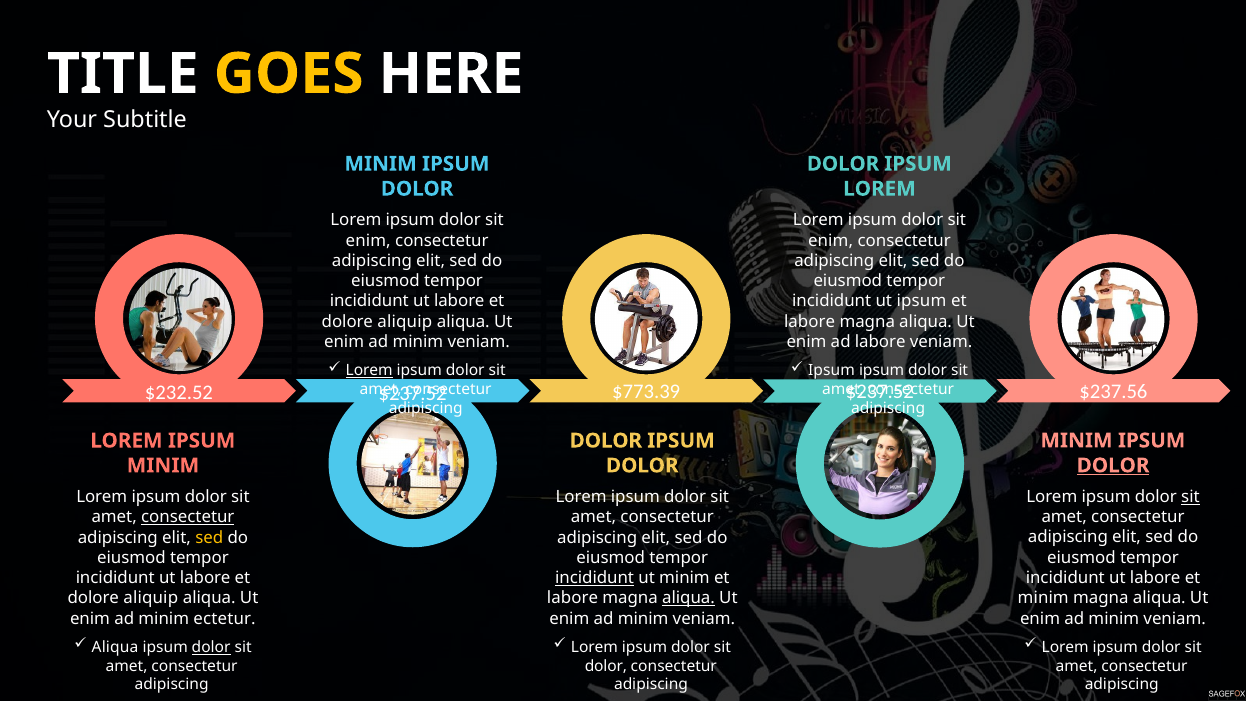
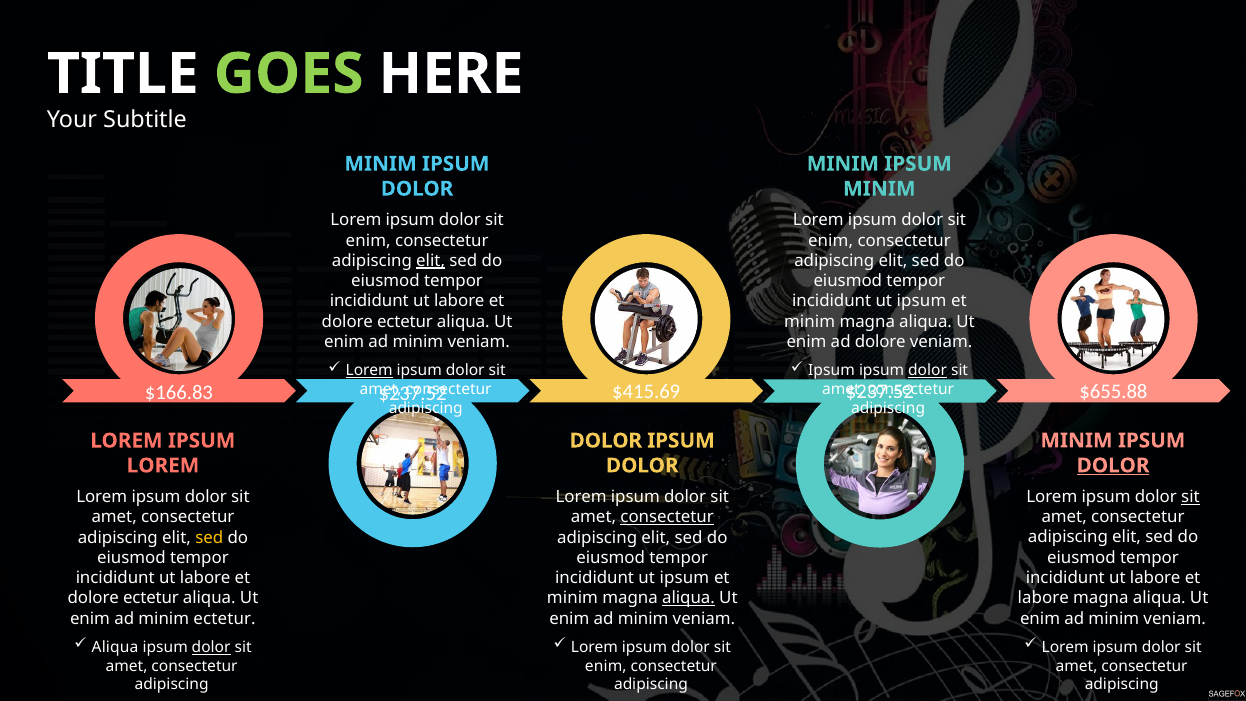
GOES colour: yellow -> light green
DOLOR at (843, 164): DOLOR -> MINIM
LOREM at (879, 189): LOREM -> MINIM
elit at (431, 261) underline: none -> present
aliquip at (405, 321): aliquip -> ectetur
labore at (810, 321): labore -> minim
ad labore: labore -> dolore
dolor at (928, 370) underline: none -> present
$232.52: $232.52 -> $166.83
$773.39: $773.39 -> $415.69
$237.56: $237.56 -> $655.88
MINIM at (163, 466): MINIM -> LOREM
consectetur at (188, 517) underline: present -> none
consectetur at (667, 517) underline: none -> present
incididunt at (595, 578) underline: present -> none
minim at (685, 578): minim -> ipsum
minim at (1043, 598): minim -> labore
aliquip at (151, 598): aliquip -> ectetur
labore at (573, 598): labore -> minim
dolor at (606, 666): dolor -> enim
